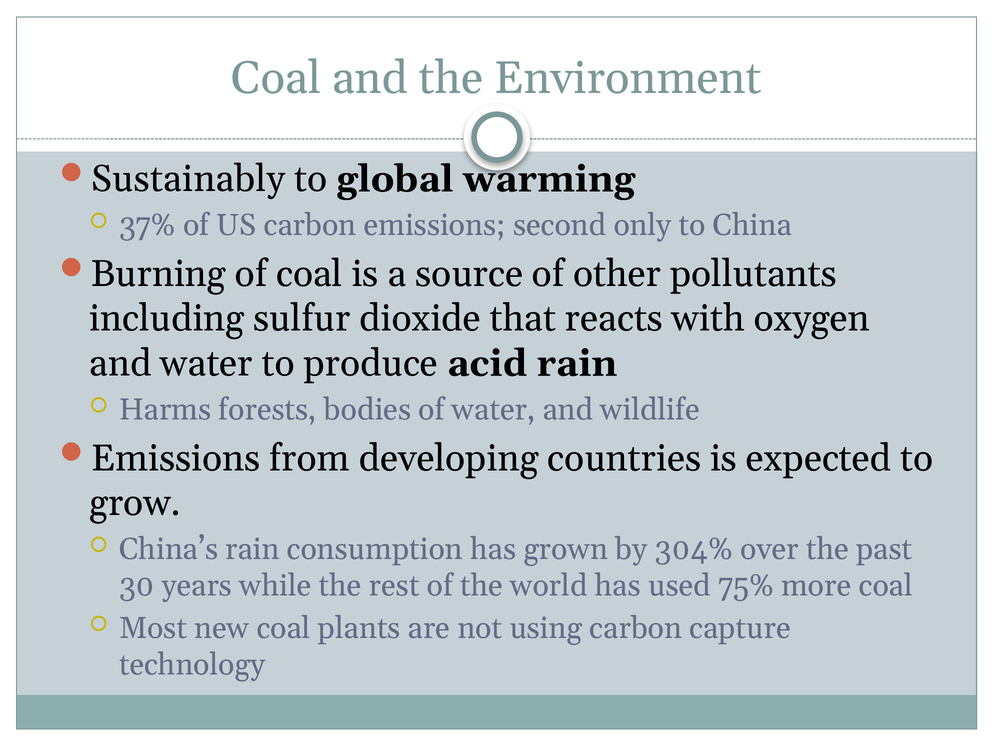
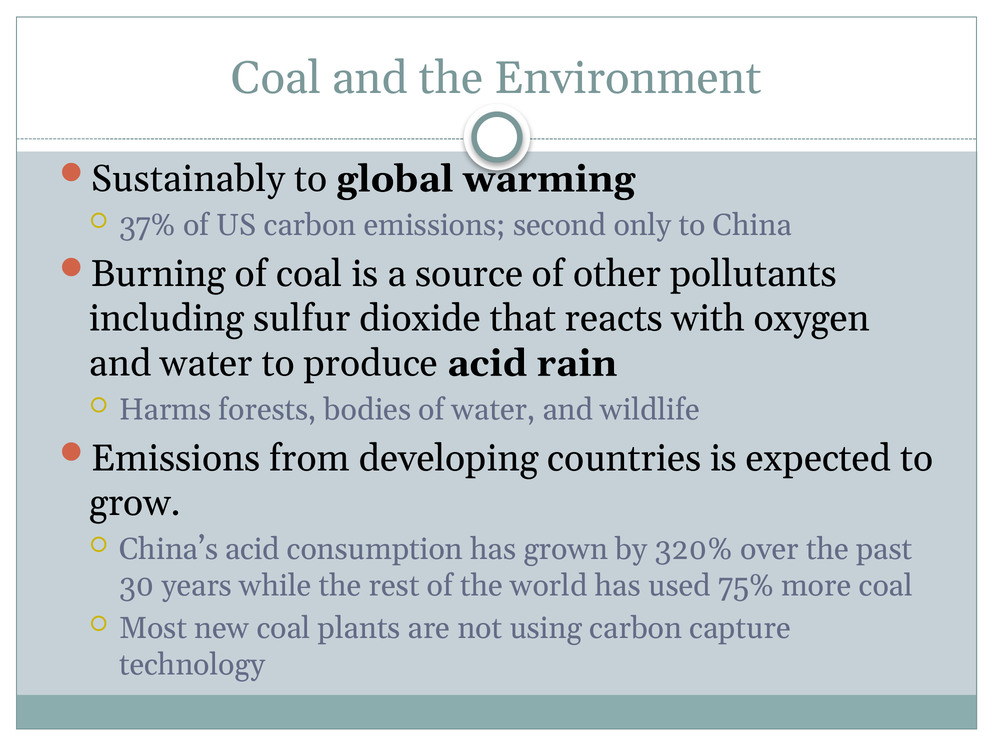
China’s rain: rain -> acid
304%: 304% -> 320%
